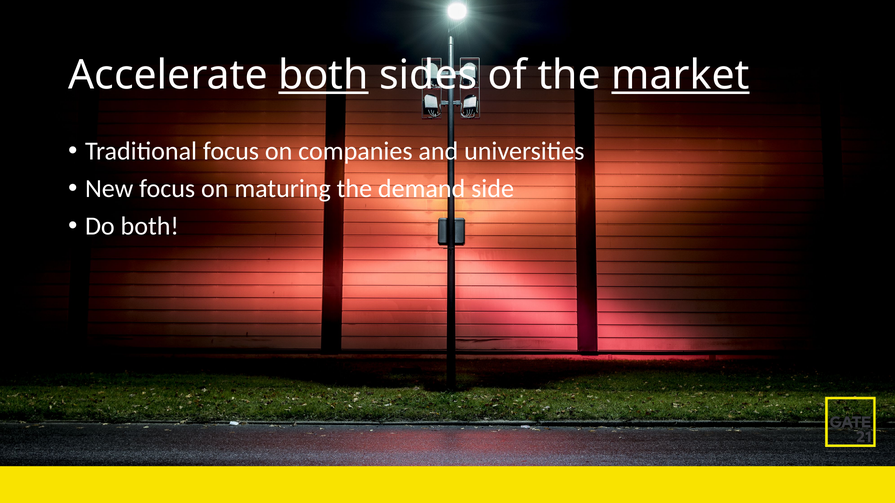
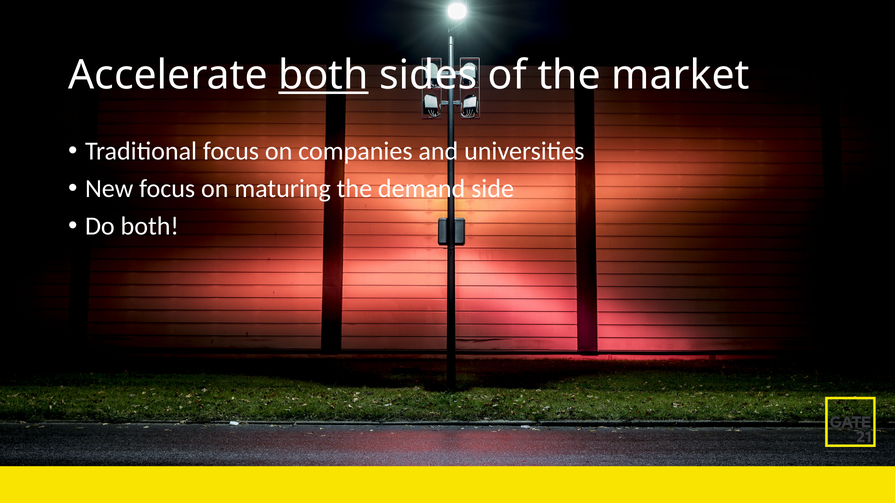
market underline: present -> none
